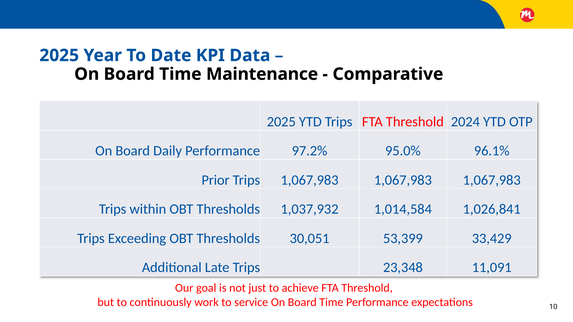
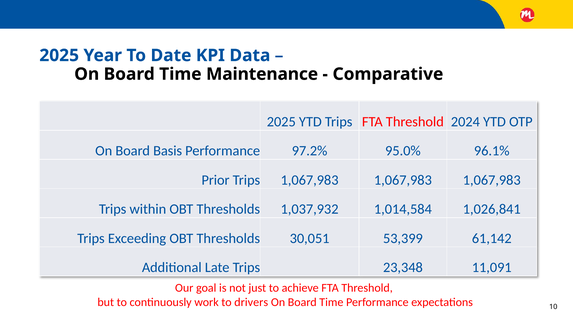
Daily: Daily -> Basis
33,429: 33,429 -> 61,142
service: service -> drivers
